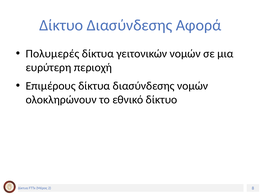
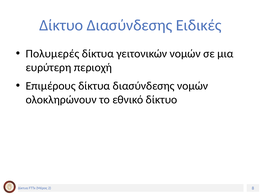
Αφορά: Αφορά -> Ειδικές
